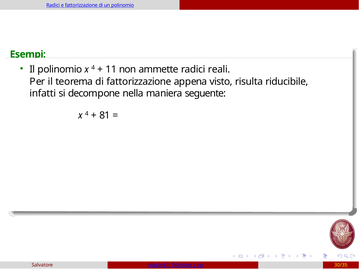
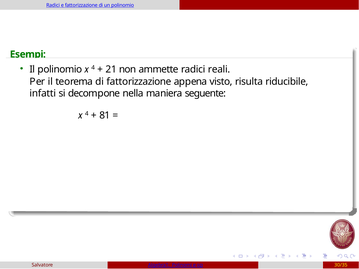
11: 11 -> 21
